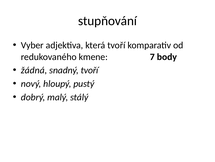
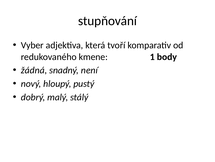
7: 7 -> 1
snadný tvoří: tvoří -> není
